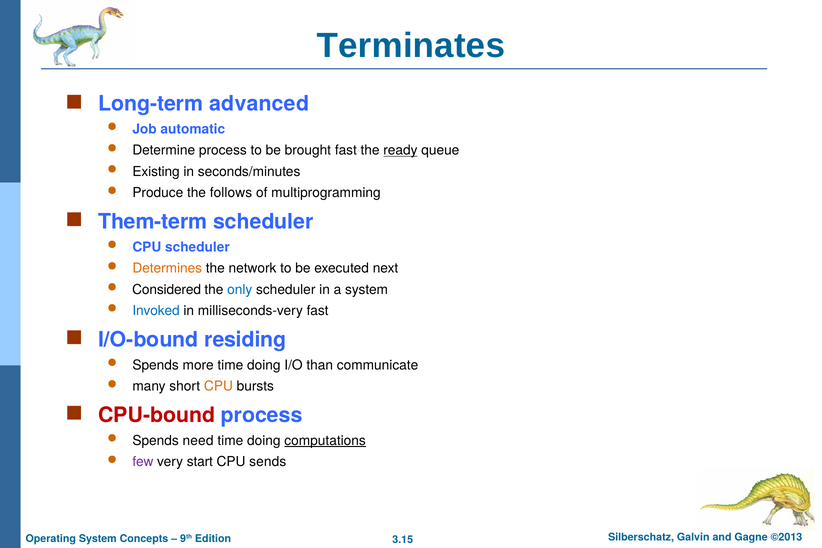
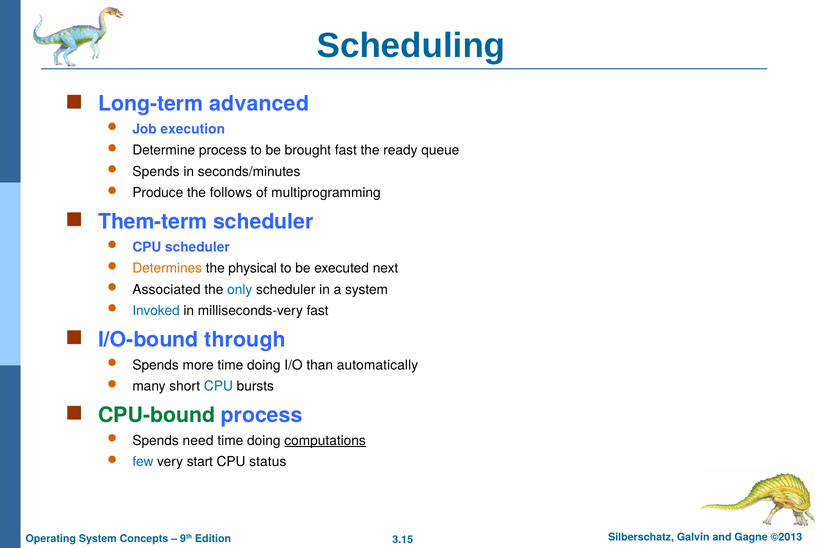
Terminates: Terminates -> Scheduling
automatic: automatic -> execution
ready underline: present -> none
Existing at (156, 172): Existing -> Spends
network: network -> physical
Considered: Considered -> Associated
residing: residing -> through
communicate: communicate -> automatically
CPU at (218, 386) colour: orange -> blue
CPU-bound colour: red -> green
few colour: purple -> blue
sends: sends -> status
